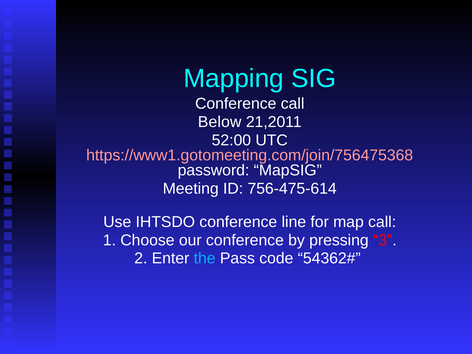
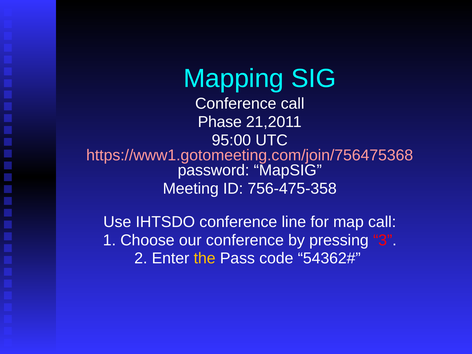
Below: Below -> Phase
52:00: 52:00 -> 95:00
756-475-614: 756-475-614 -> 756-475-358
the colour: light blue -> yellow
